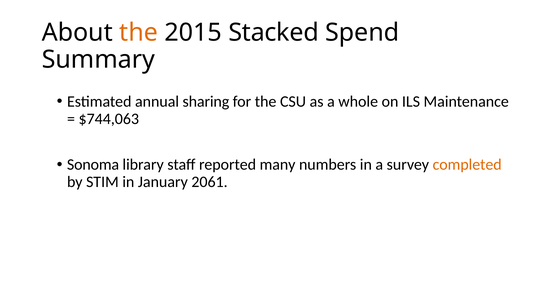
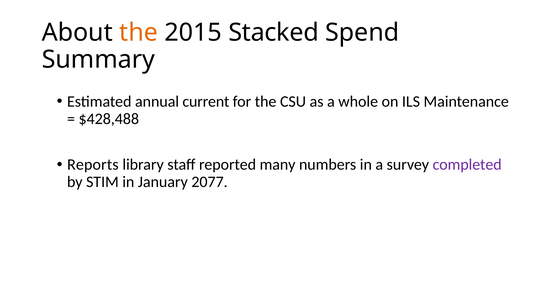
sharing: sharing -> current
$744,063: $744,063 -> $428,488
Sonoma: Sonoma -> Reports
completed colour: orange -> purple
2061: 2061 -> 2077
